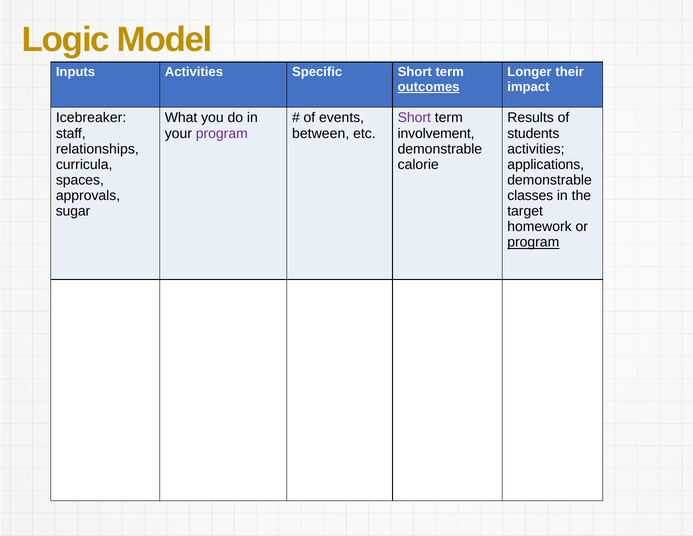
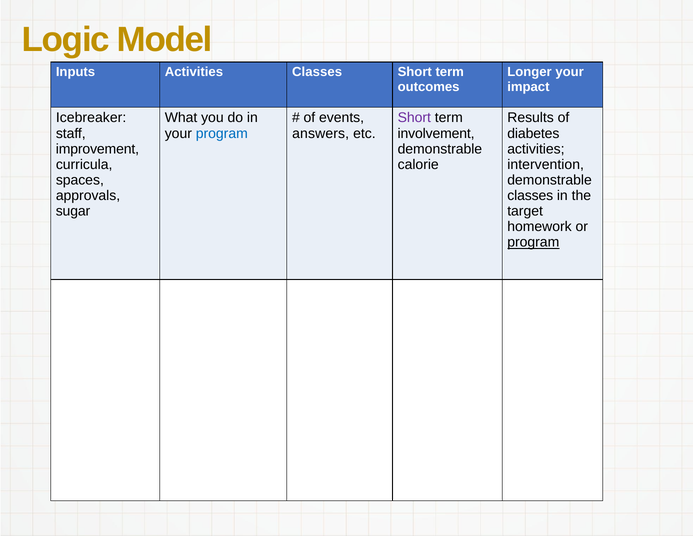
Activities Specific: Specific -> Classes
Longer their: their -> your
outcomes underline: present -> none
program at (222, 133) colour: purple -> blue
between: between -> answers
students: students -> diabetes
relationships: relationships -> improvement
applications: applications -> intervention
